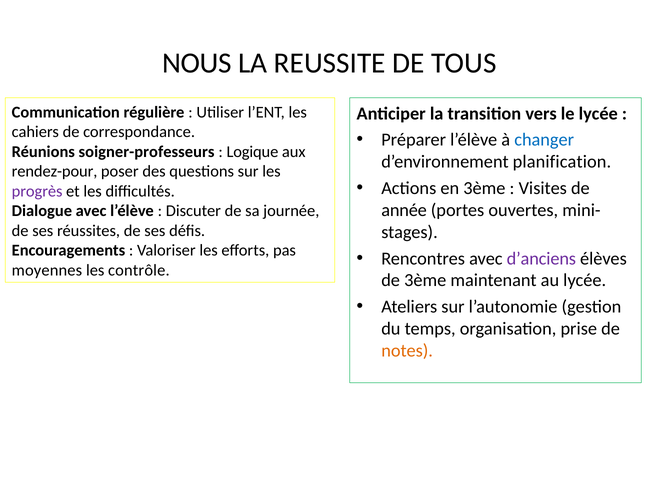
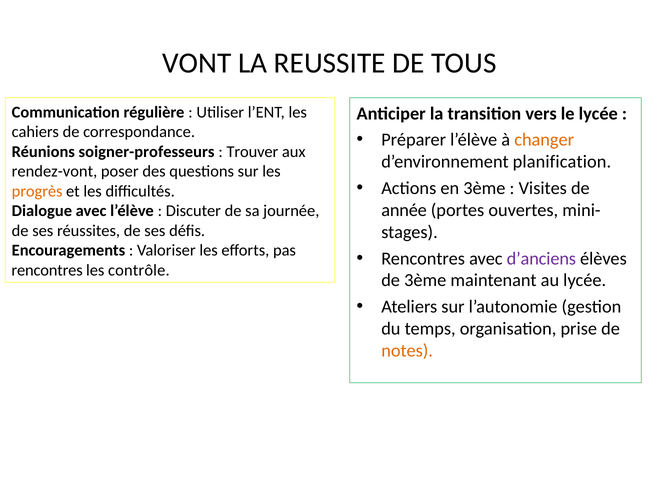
NOUS: NOUS -> VONT
changer colour: blue -> orange
Logique: Logique -> Trouver
rendez-pour: rendez-pour -> rendez-vont
progrès colour: purple -> orange
moyennes at (47, 270): moyennes -> rencontres
